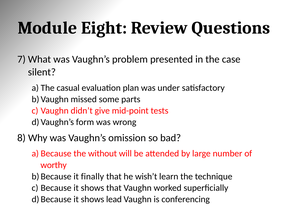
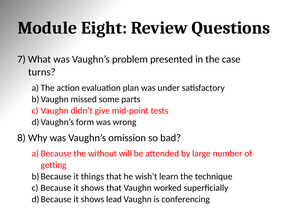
silent: silent -> turns
casual: casual -> action
worthy: worthy -> getting
finally: finally -> things
